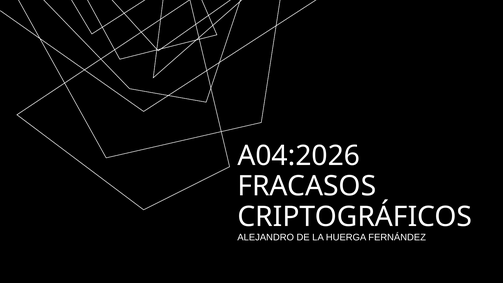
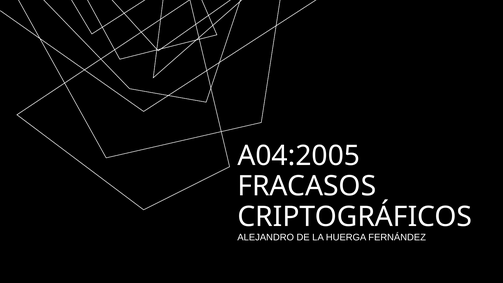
A04:2026: A04:2026 -> A04:2005
